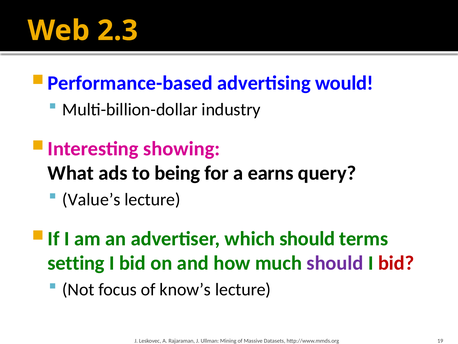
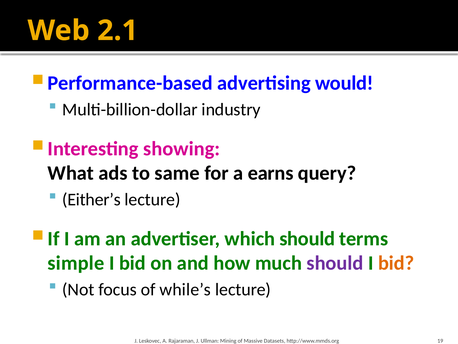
2.3: 2.3 -> 2.1
being: being -> same
Value’s: Value’s -> Either’s
setting: setting -> simple
bid at (396, 263) colour: red -> orange
know’s: know’s -> while’s
